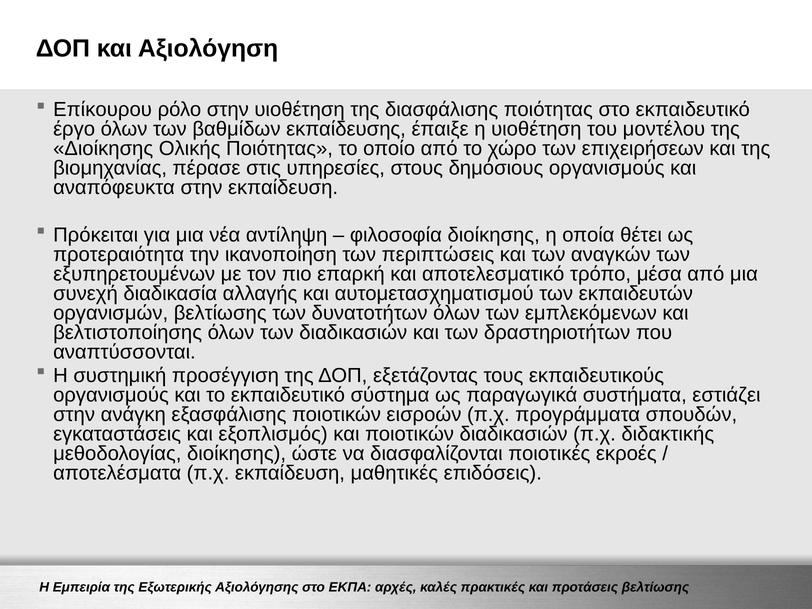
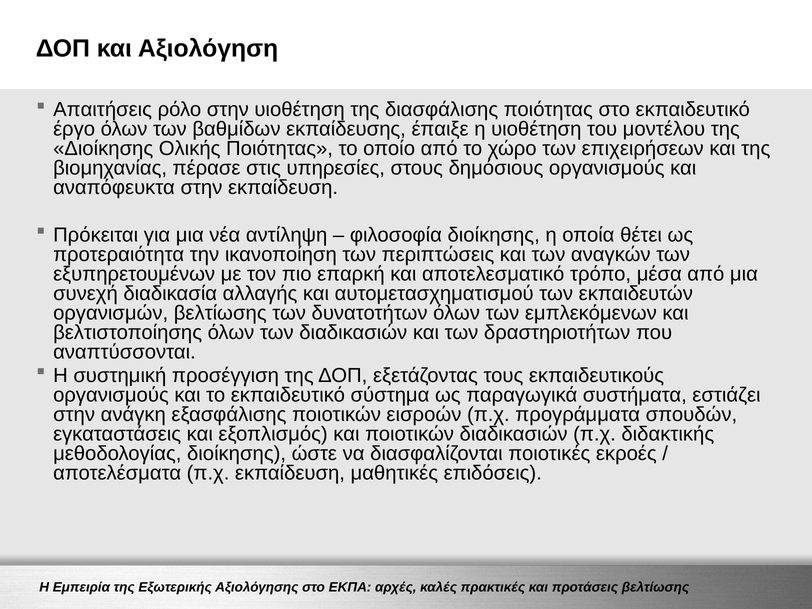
Επίκουρου: Επίκουρου -> Απαιτήσεις
